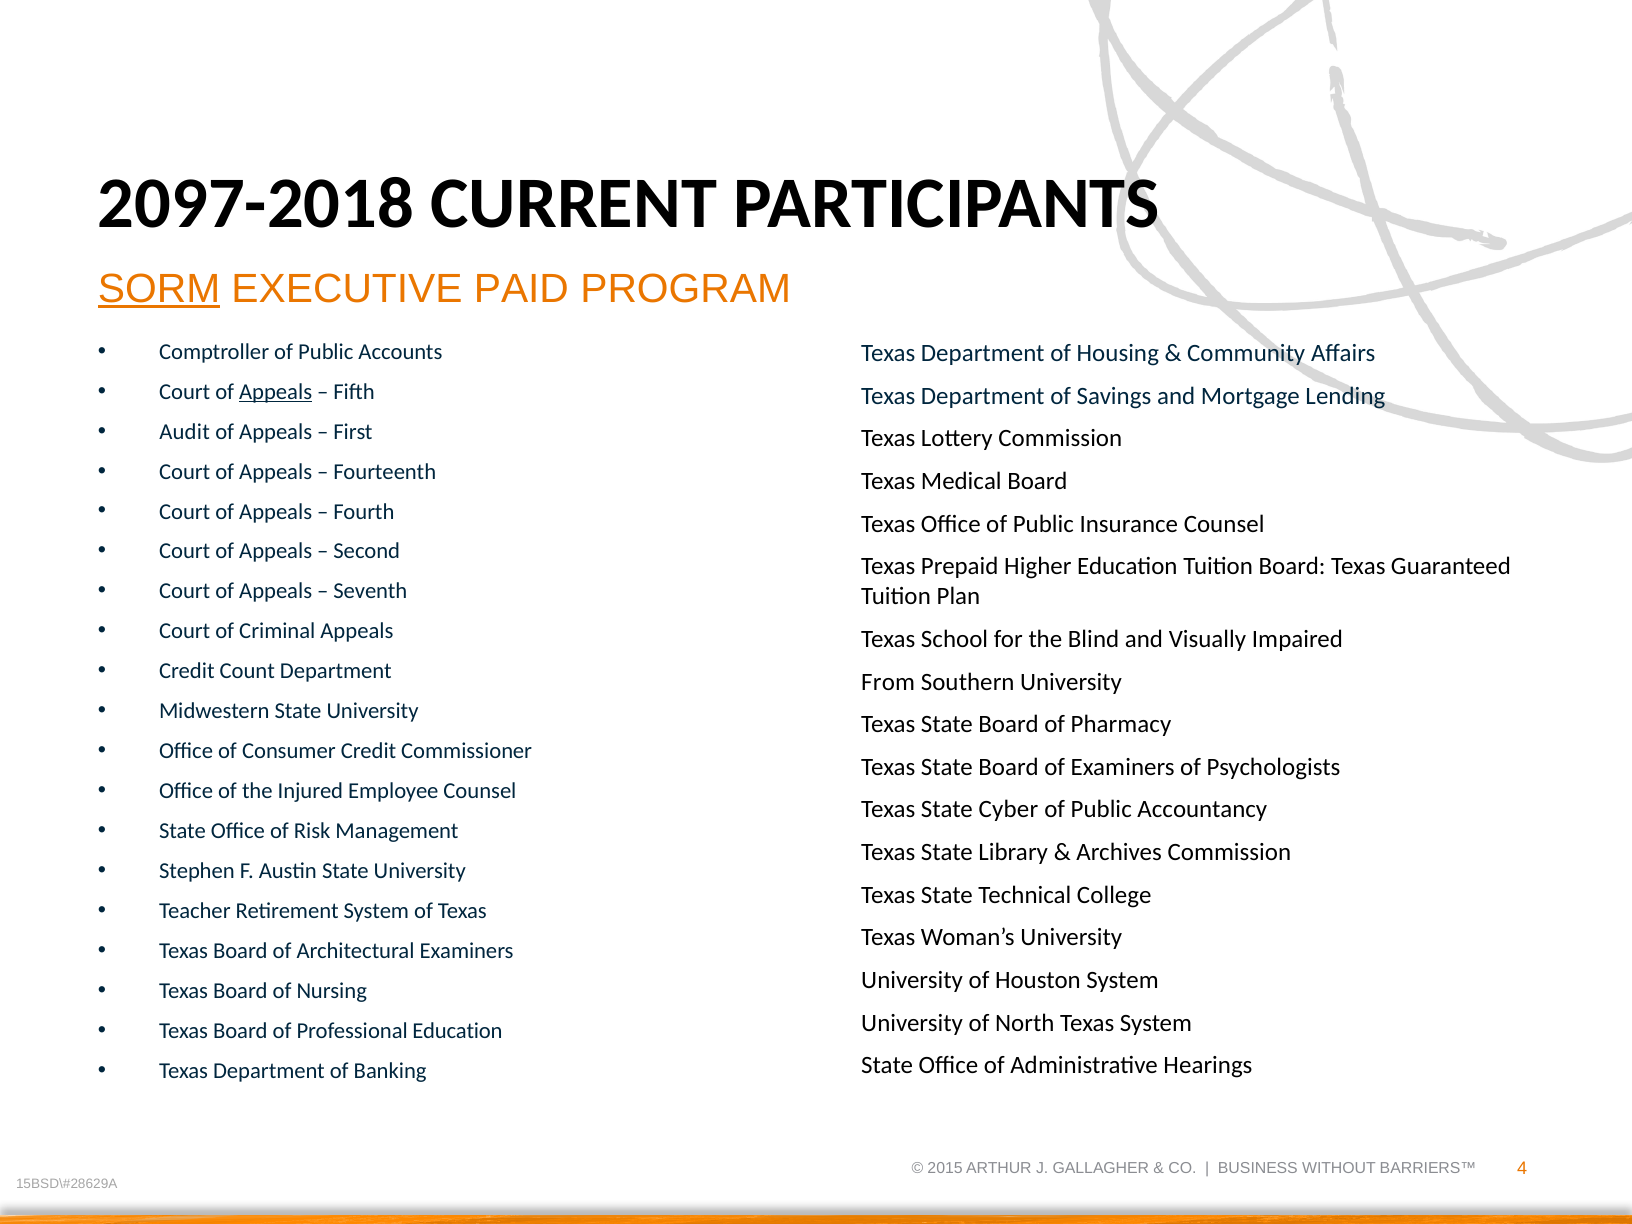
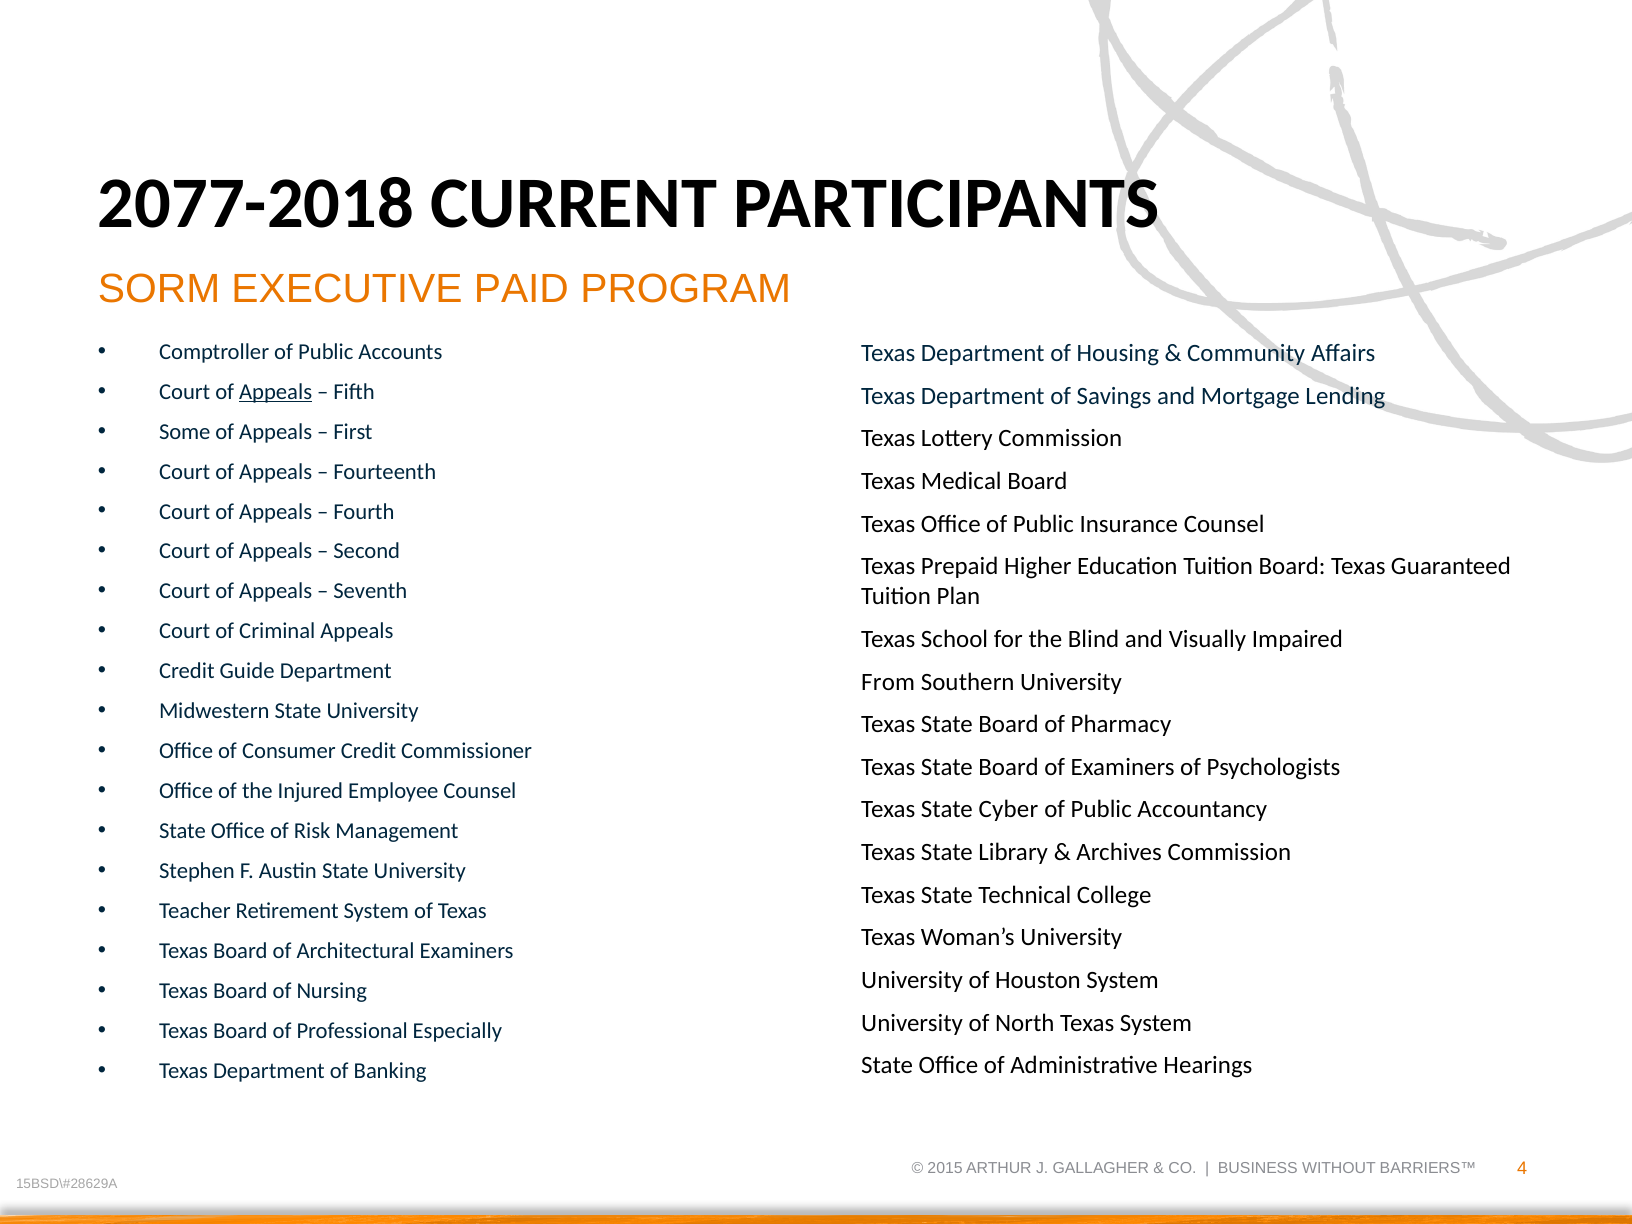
2097-2018: 2097-2018 -> 2077-2018
SORM underline: present -> none
Audit: Audit -> Some
Count: Count -> Guide
Professional Education: Education -> Especially
